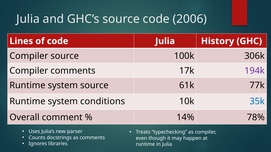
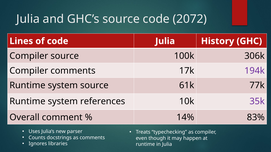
2006: 2006 -> 2072
conditions: conditions -> references
35k colour: blue -> purple
78%: 78% -> 83%
